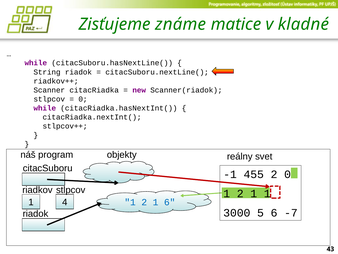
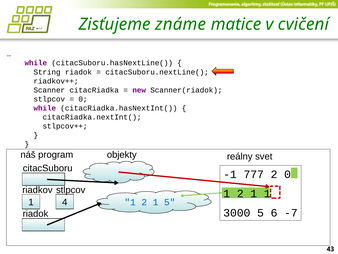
kladné: kladné -> cvičení
455: 455 -> 777
1 6: 6 -> 5
